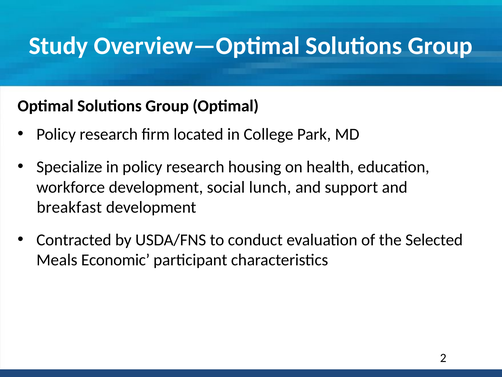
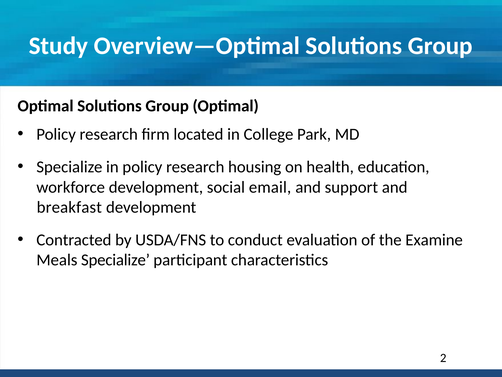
lunch: lunch -> email
Selected: Selected -> Examine
Meals Economic: Economic -> Specialize
